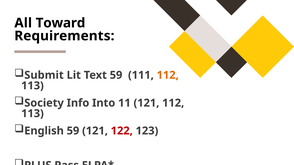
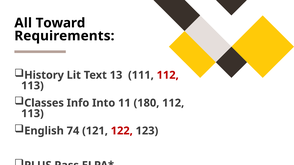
Submit: Submit -> History
Text 59: 59 -> 13
112 at (168, 75) colour: orange -> red
Society: Society -> Classes
11 121: 121 -> 180
English 59: 59 -> 74
